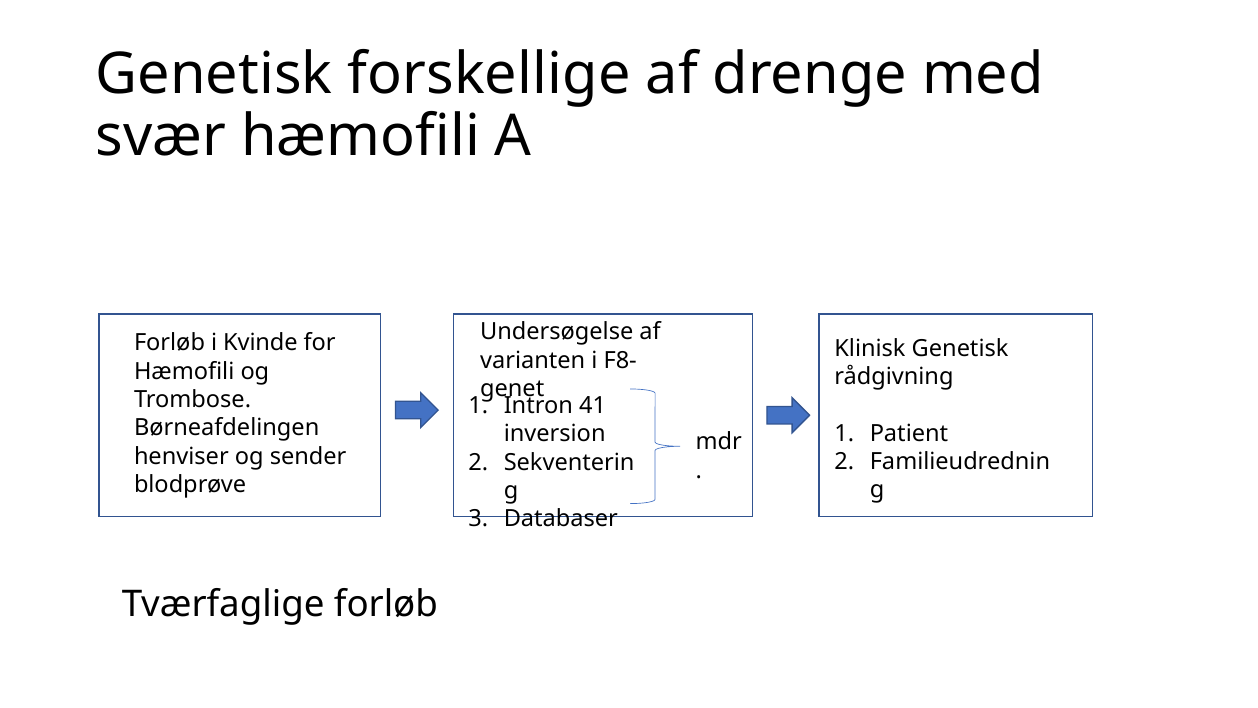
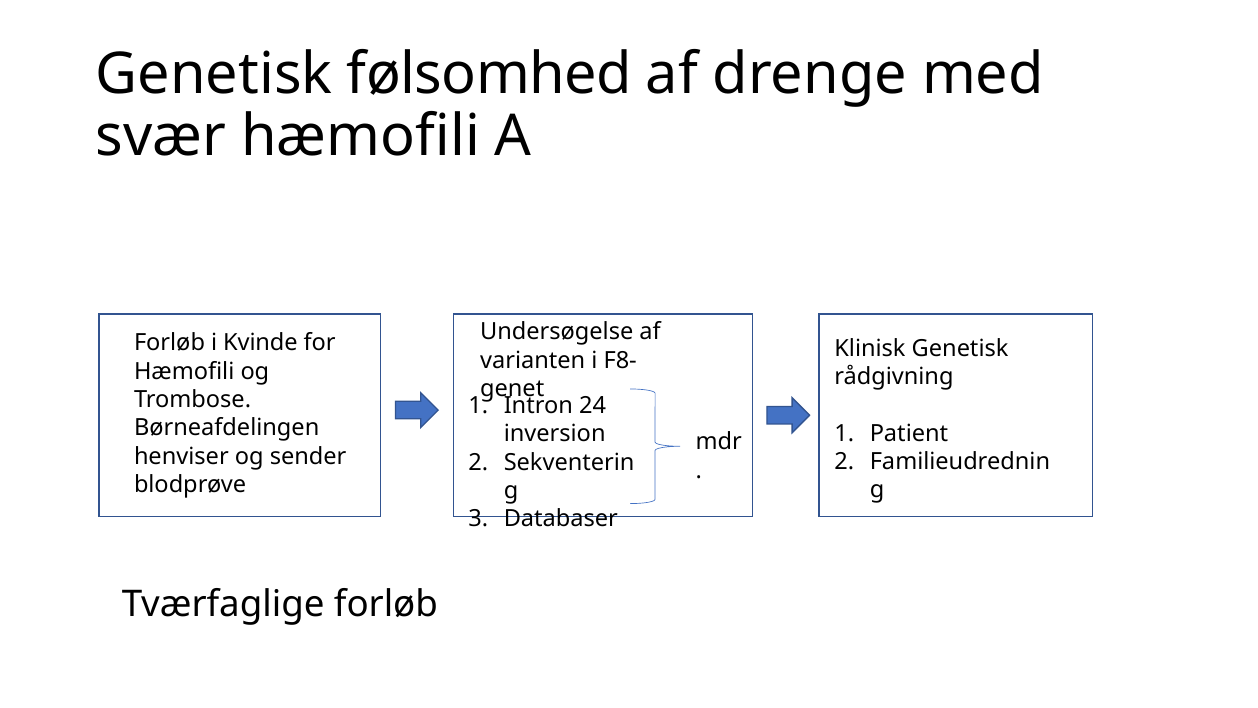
forskellige: forskellige -> følsomhed
41: 41 -> 24
